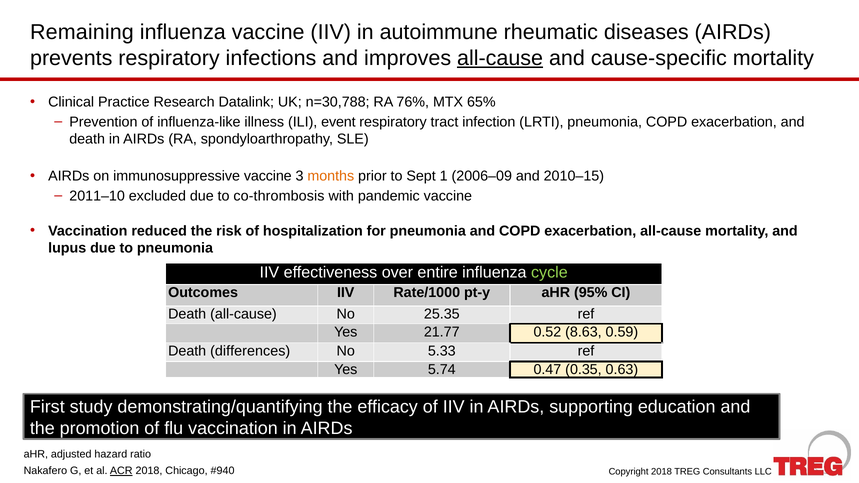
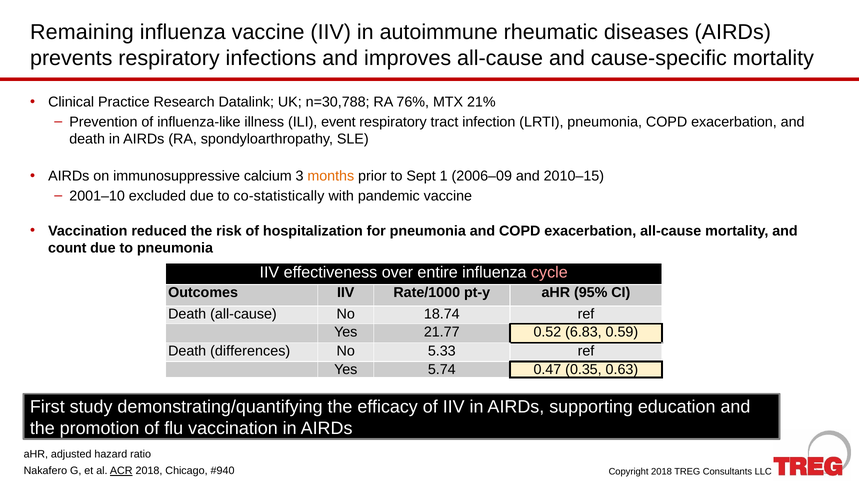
all-cause at (500, 58) underline: present -> none
65%: 65% -> 21%
immunosuppressive vaccine: vaccine -> calcium
2011–10: 2011–10 -> 2001–10
co-thrombosis: co-thrombosis -> co-statistically
lupus: lupus -> count
cycle colour: light green -> pink
25.35: 25.35 -> 18.74
8.63: 8.63 -> 6.83
